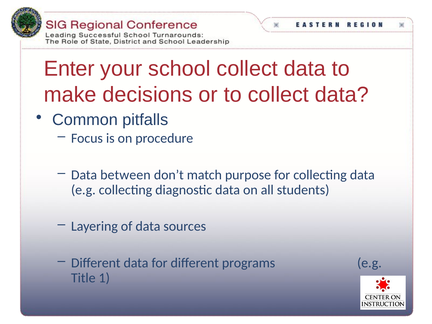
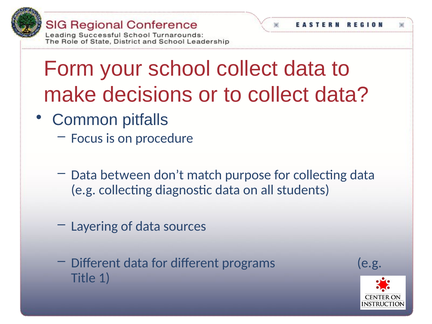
Enter: Enter -> Form
